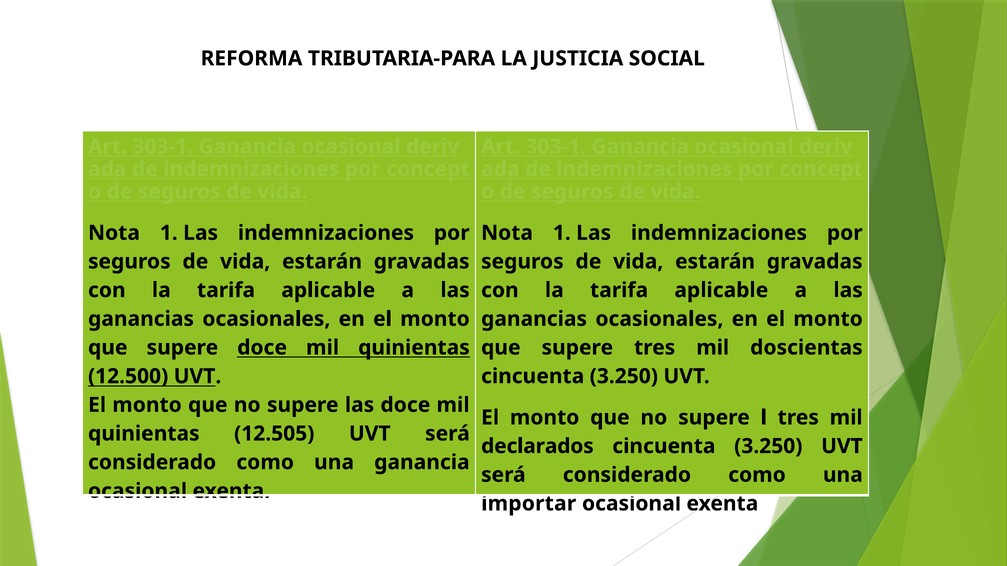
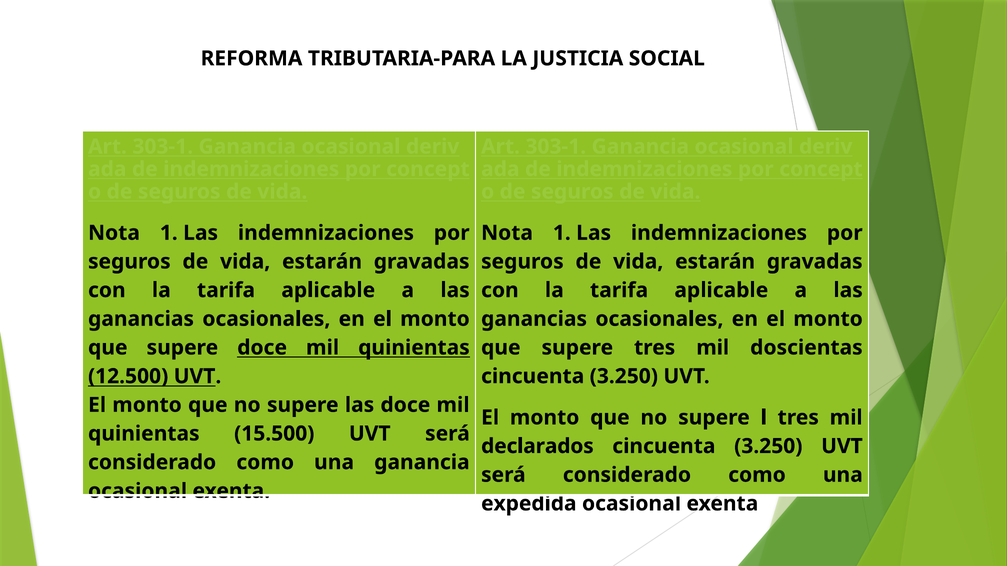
12.505: 12.505 -> 15.500
importar: importar -> expedida
